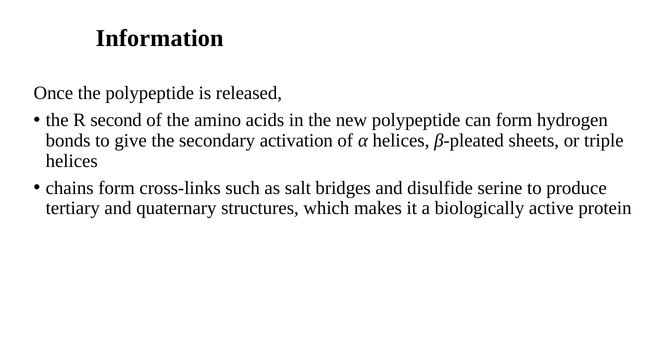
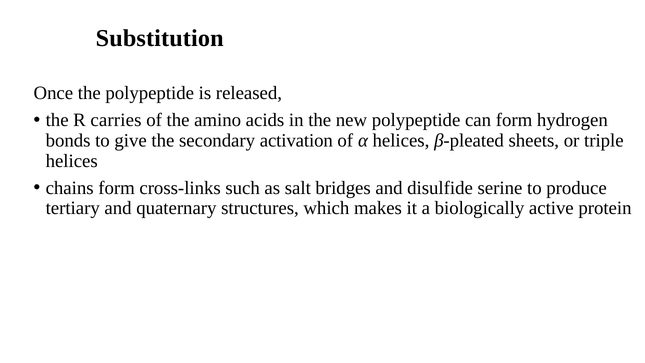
Information: Information -> Substitution
second: second -> carries
